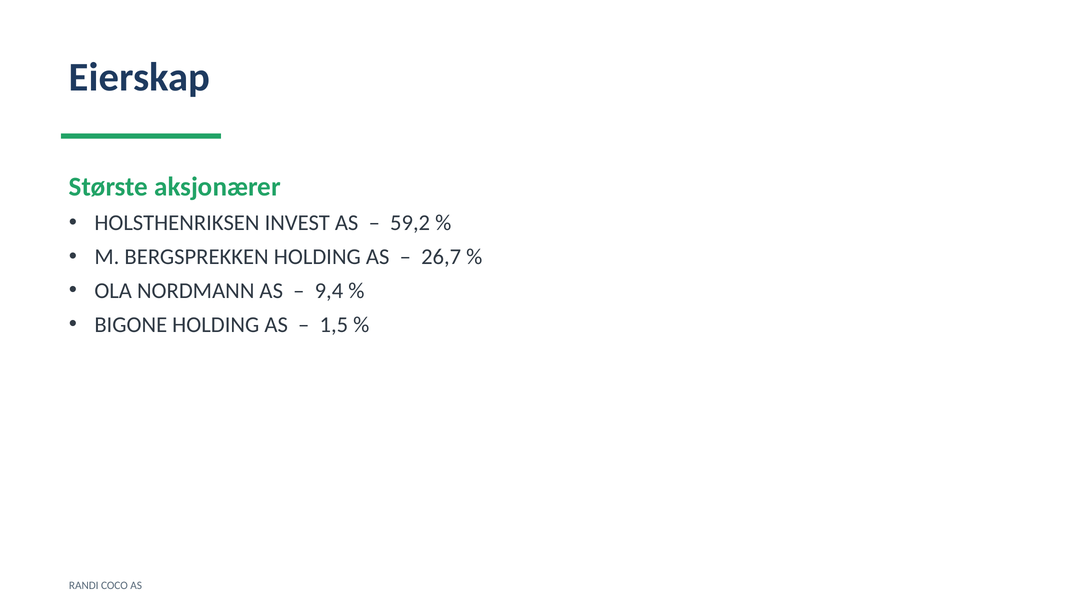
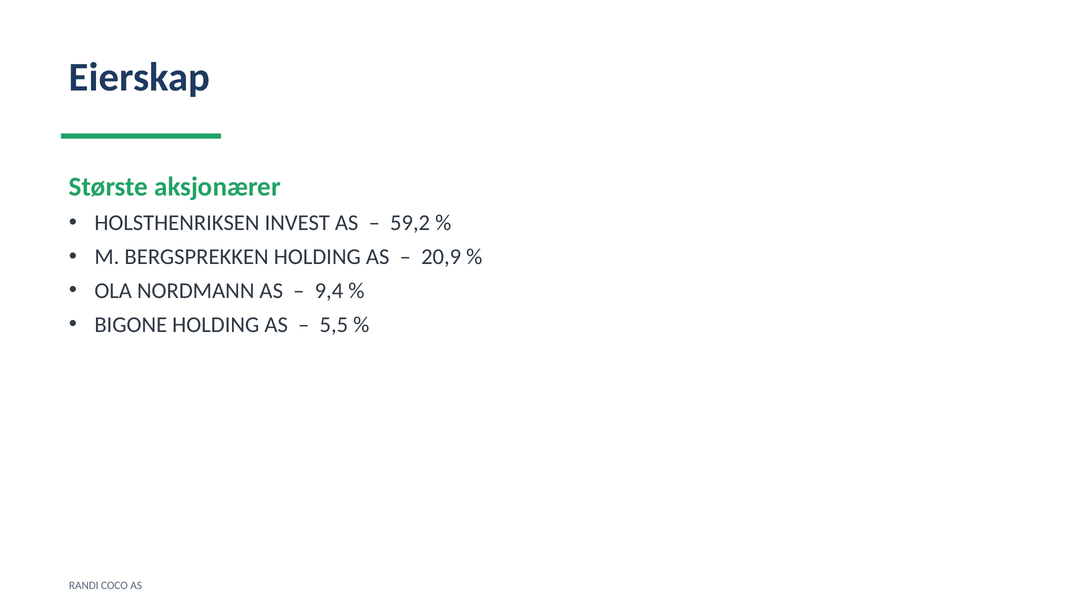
26,7: 26,7 -> 20,9
1,5: 1,5 -> 5,5
